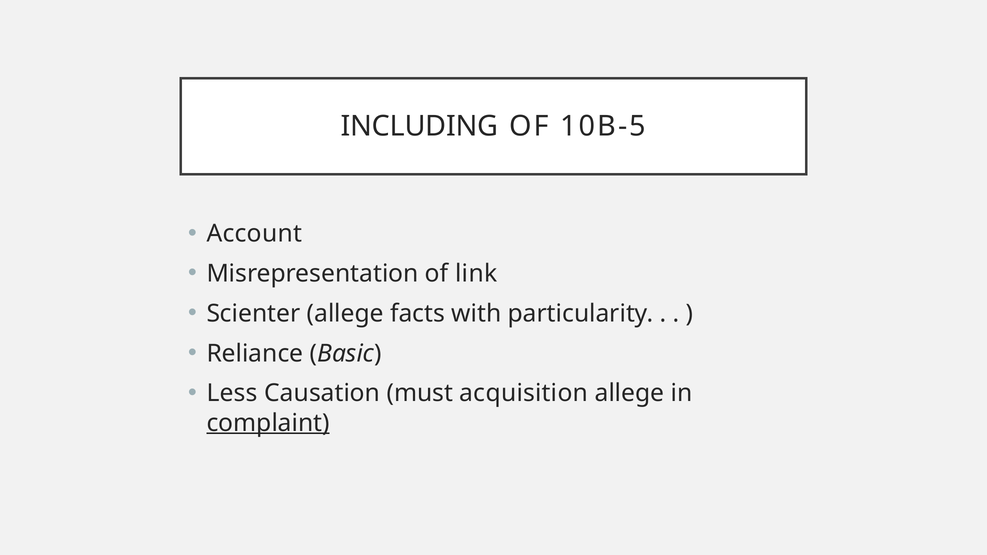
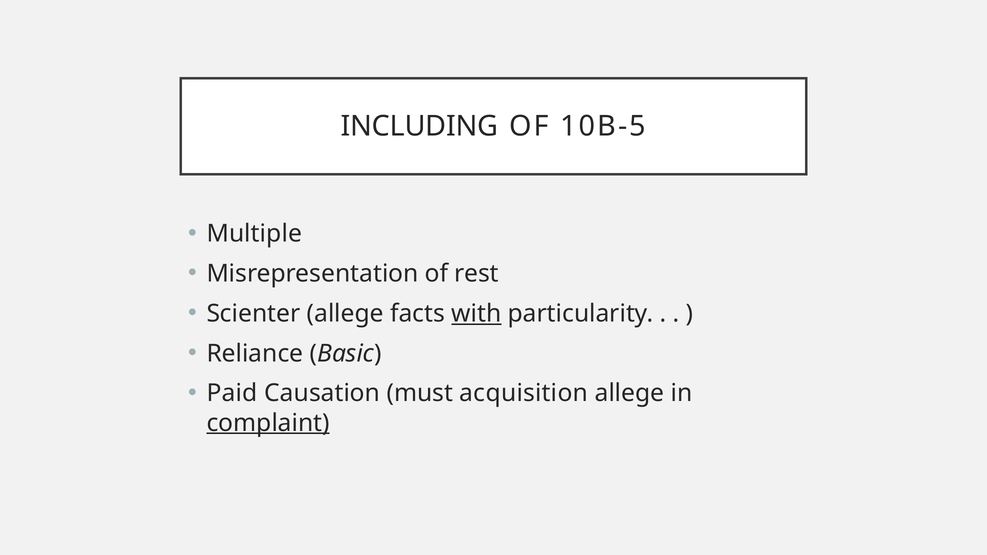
Account: Account -> Multiple
link: link -> rest
with underline: none -> present
Less: Less -> Paid
